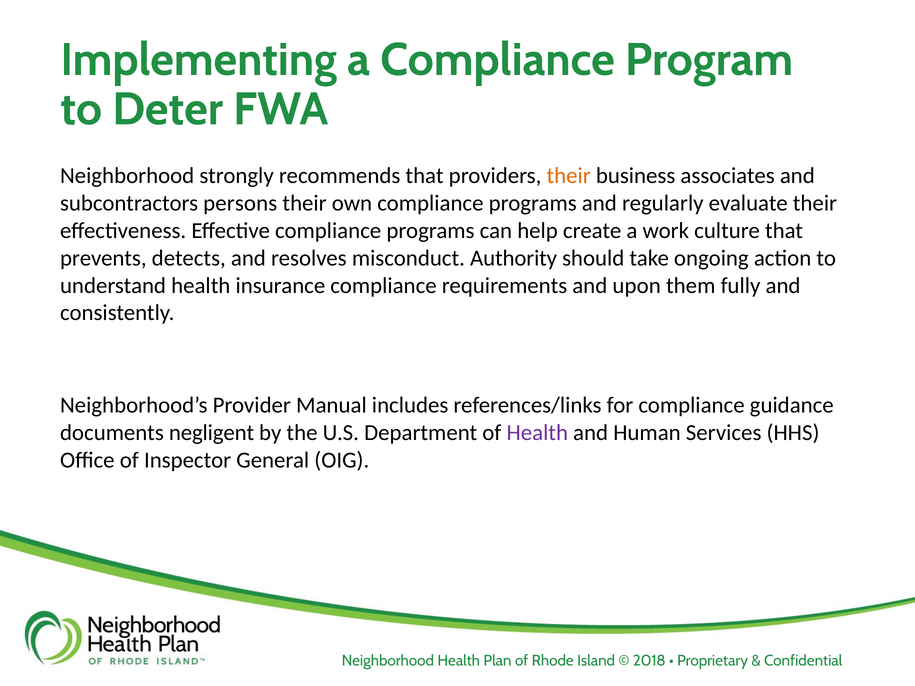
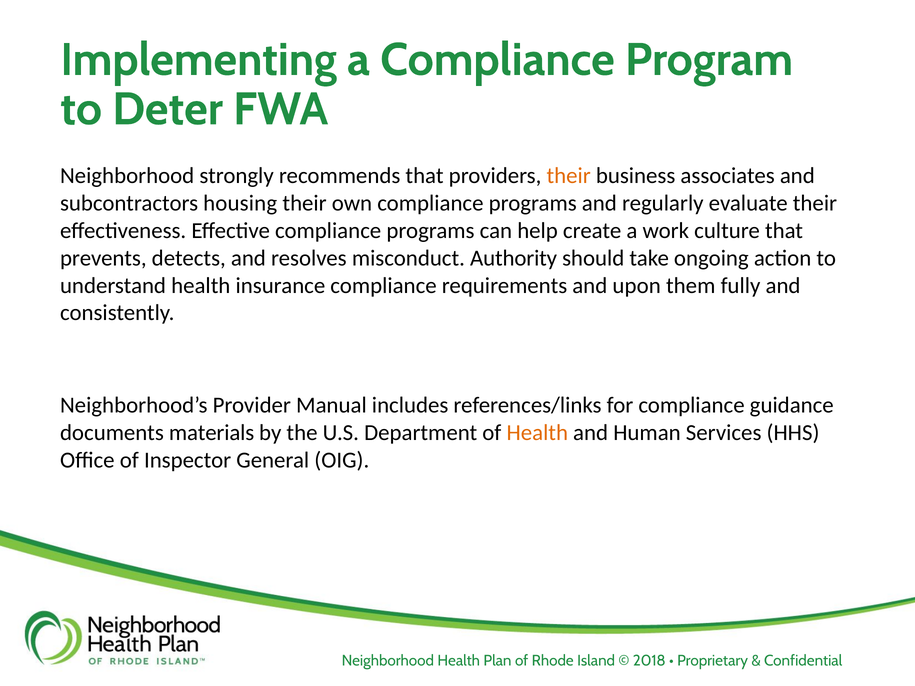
persons: persons -> housing
negligent: negligent -> materials
Health at (537, 433) colour: purple -> orange
